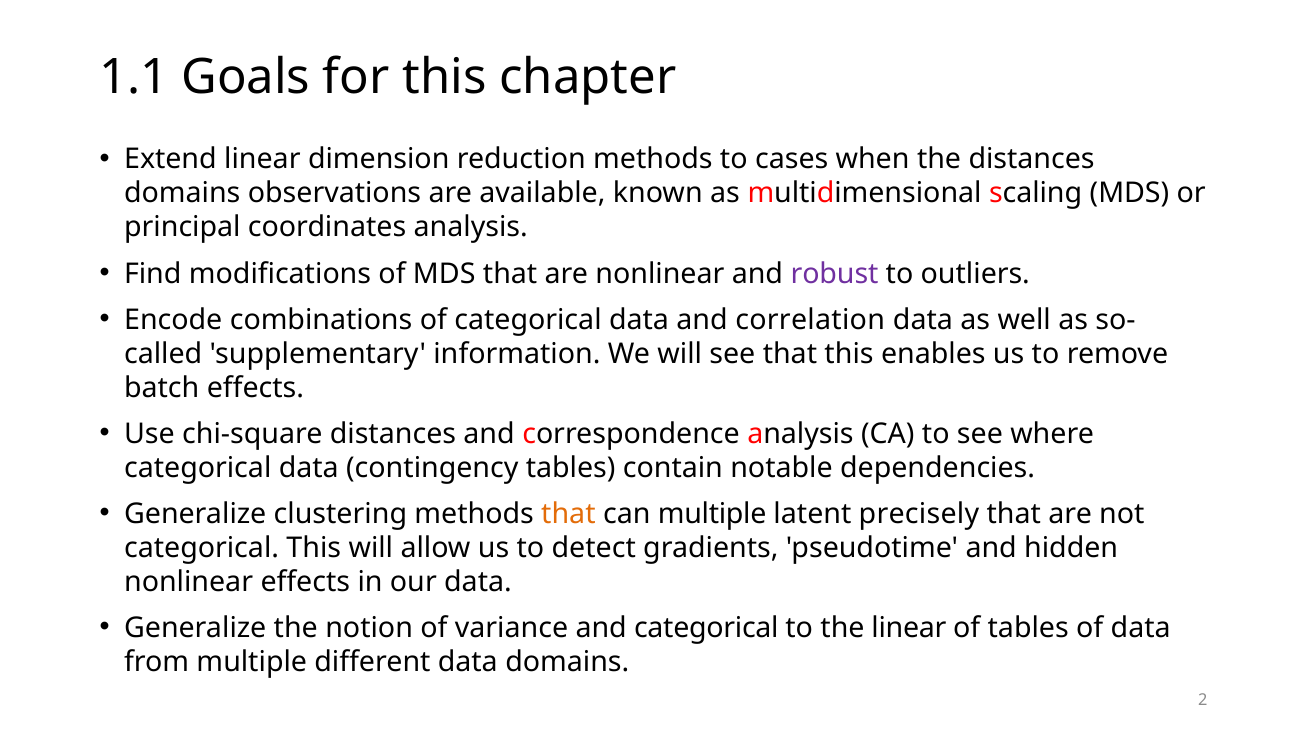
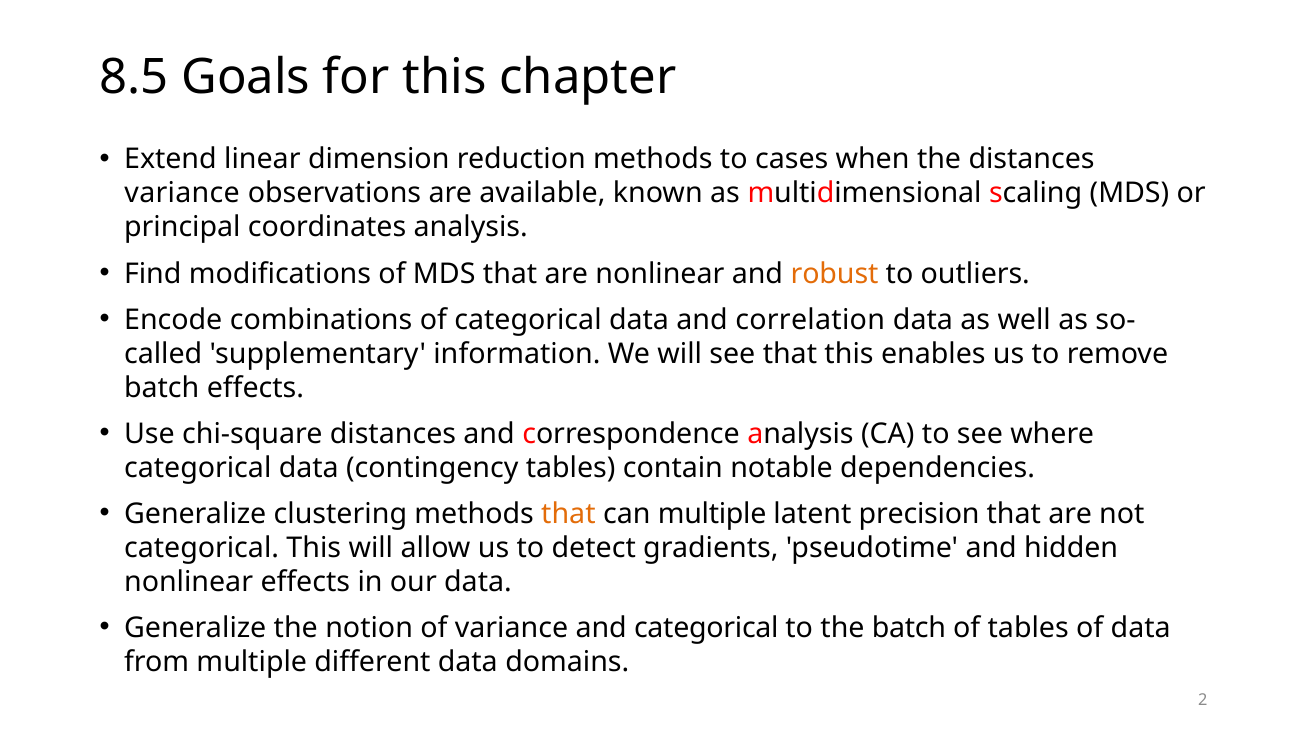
1.1: 1.1 -> 8.5
domains at (182, 193): domains -> variance
robust colour: purple -> orange
precisely: precisely -> precision
the linear: linear -> batch
